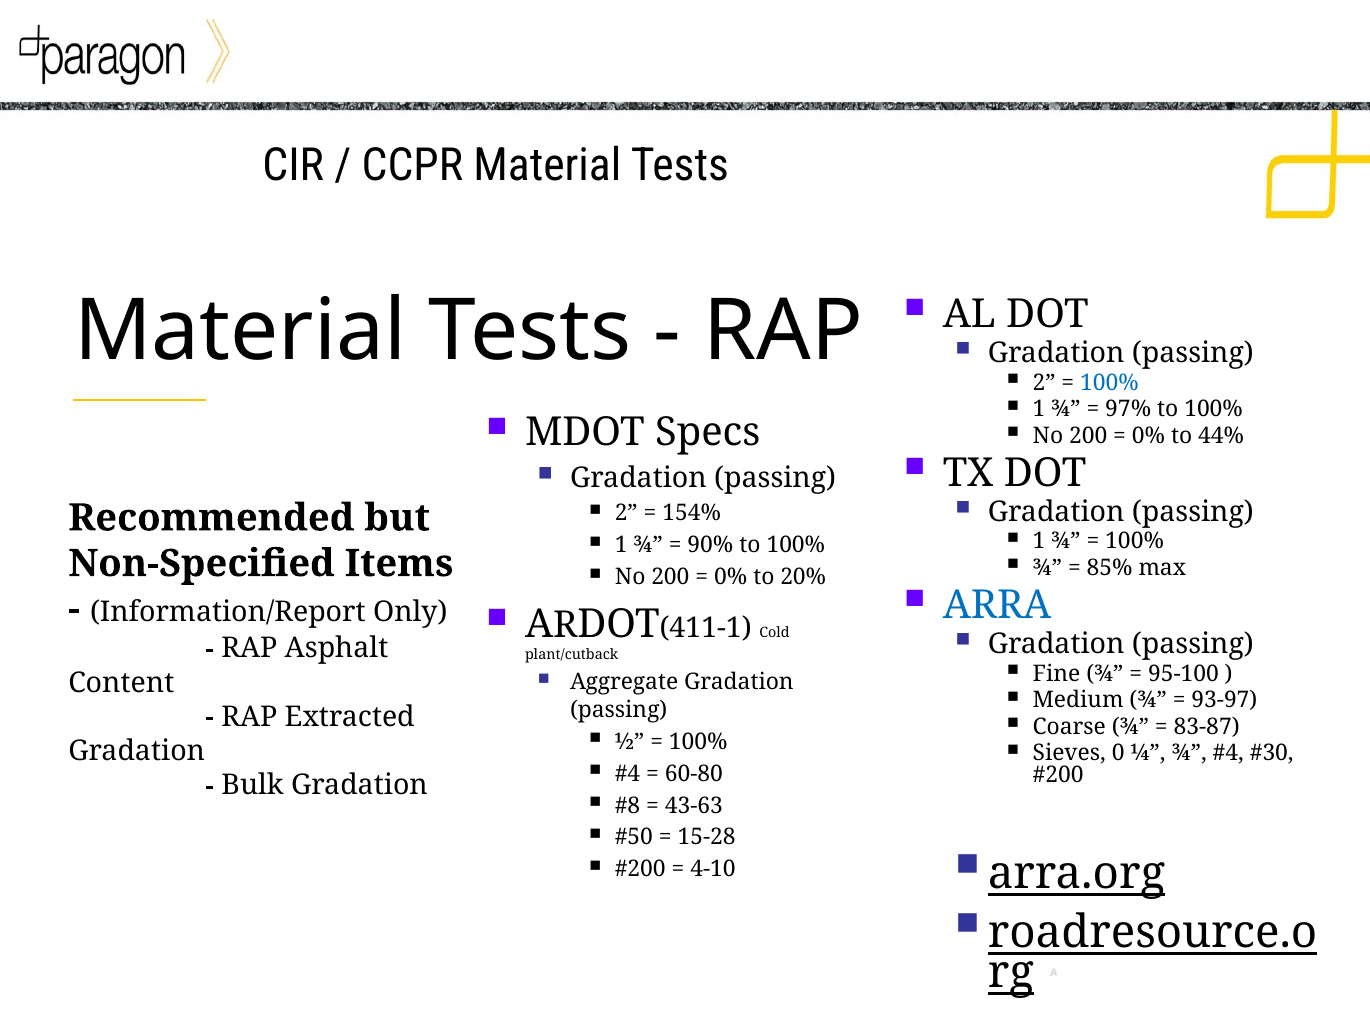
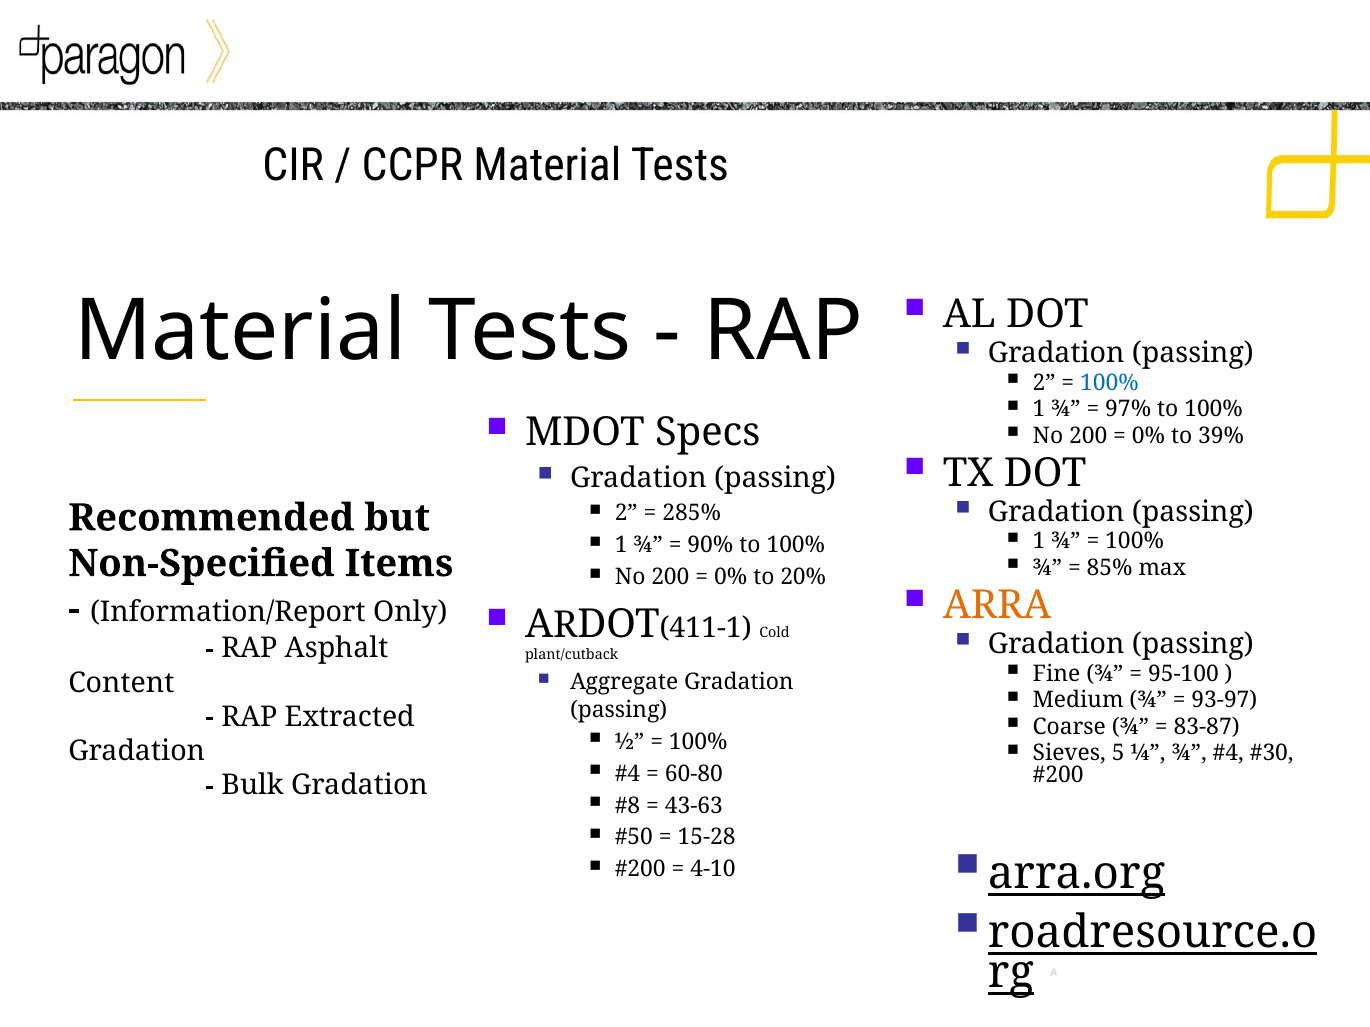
44%: 44% -> 39%
154%: 154% -> 285%
ARRA colour: blue -> orange
0: 0 -> 5
